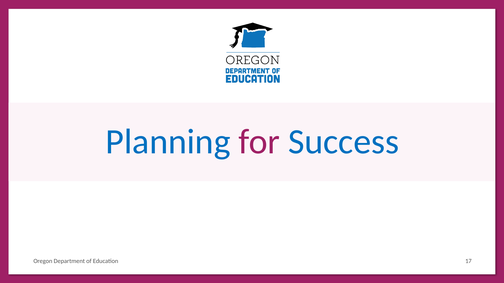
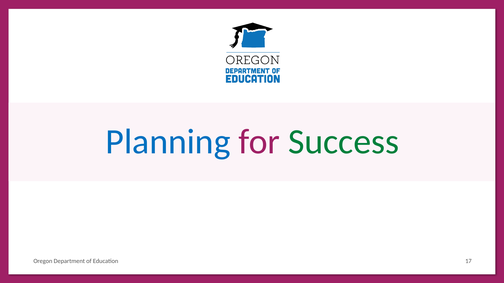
Success colour: blue -> green
